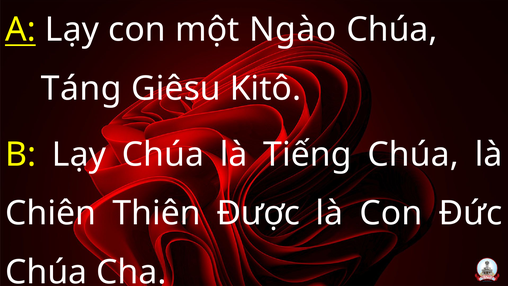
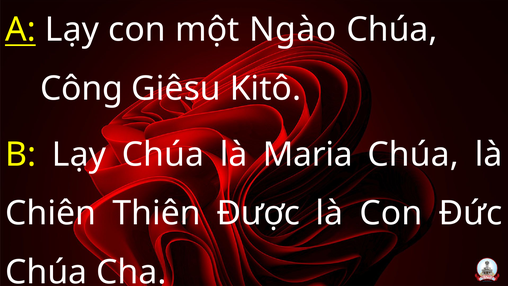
Táng: Táng -> Công
Tiếng: Tiếng -> Maria
